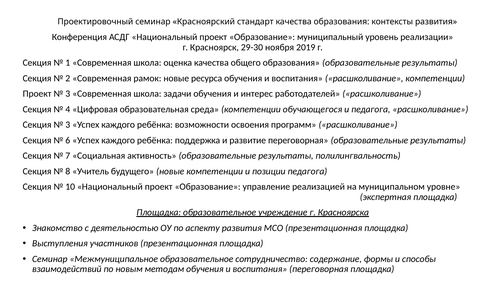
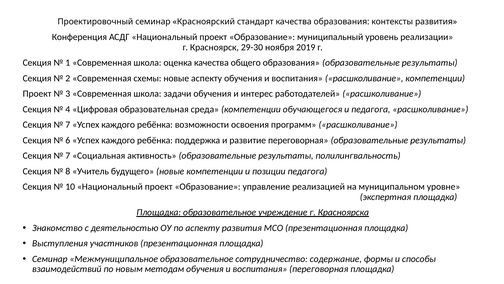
рамок: рамок -> схемы
новые ресурса: ресурса -> аспекту
3 at (68, 125): 3 -> 7
